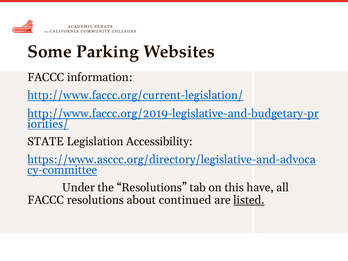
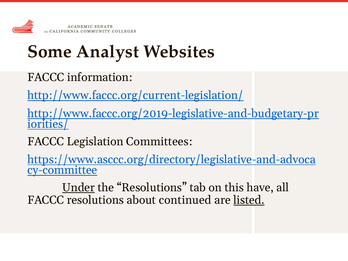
Parking: Parking -> Analyst
STATE at (46, 142): STATE -> FACCC
Accessibility: Accessibility -> Committees
Under underline: none -> present
